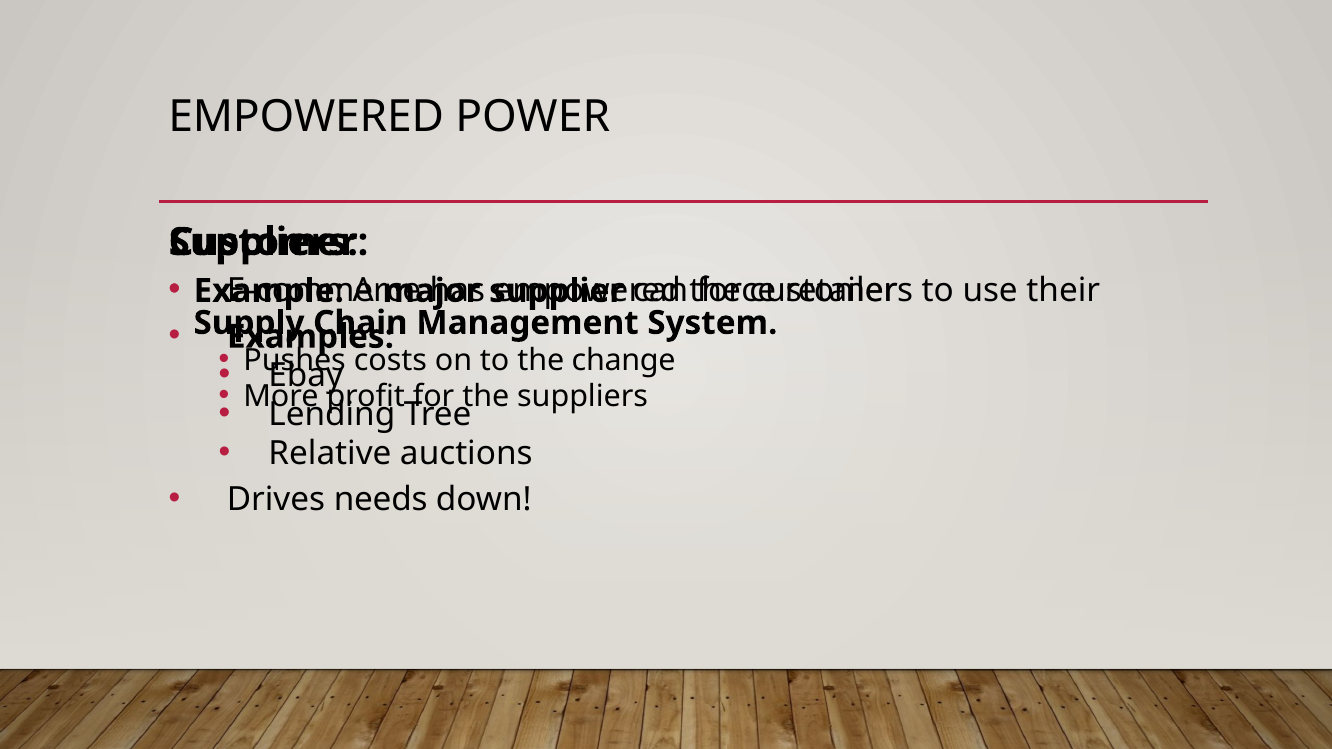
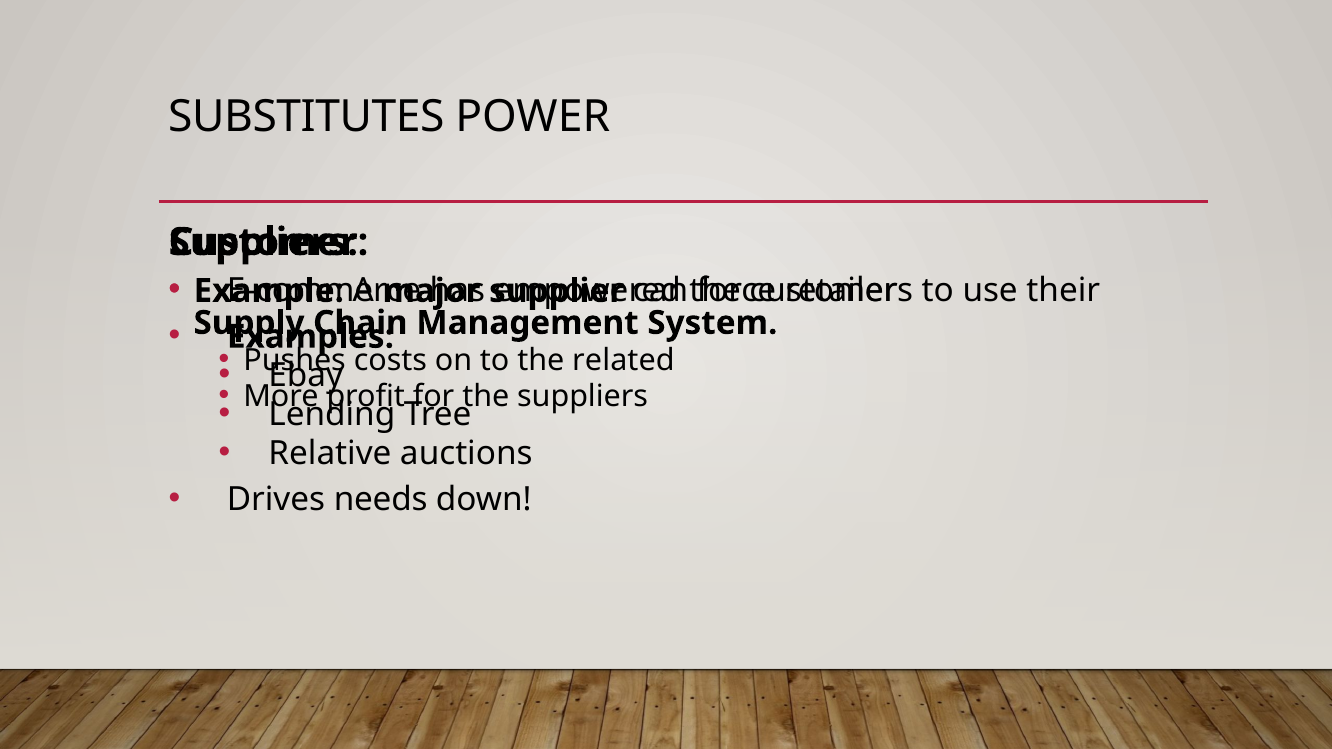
EMPOWERED at (306, 117): EMPOWERED -> SUBSTITUTES
change: change -> related
